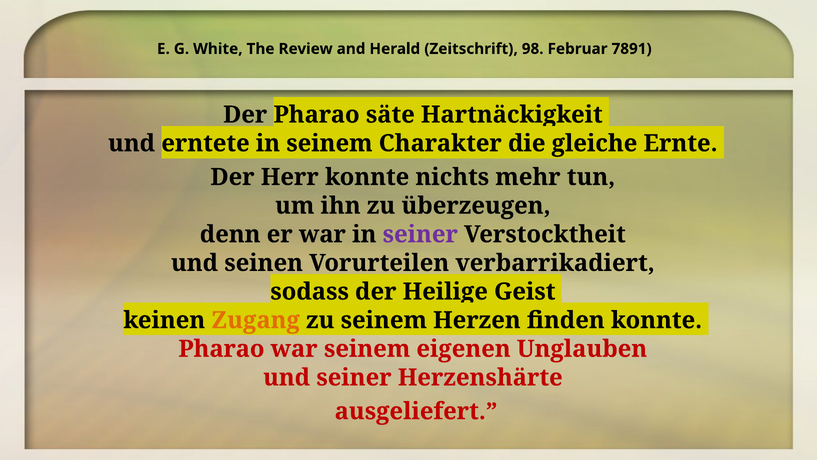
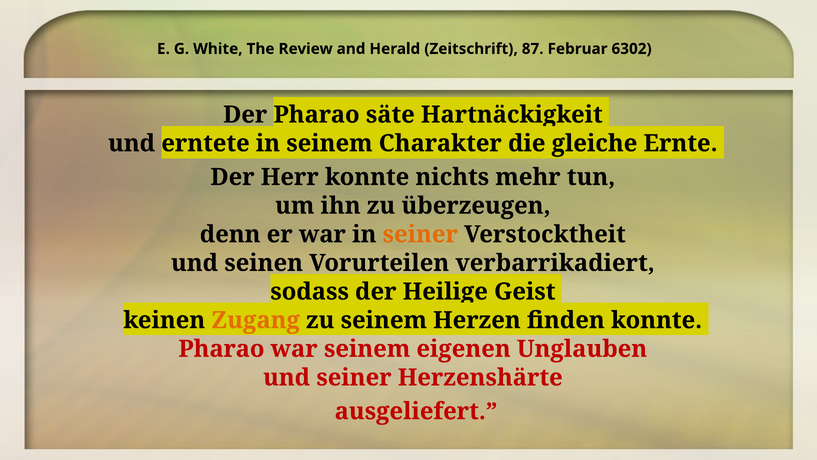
98: 98 -> 87
7891: 7891 -> 6302
seiner at (420, 234) colour: purple -> orange
